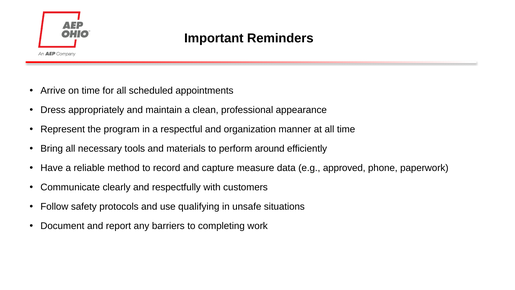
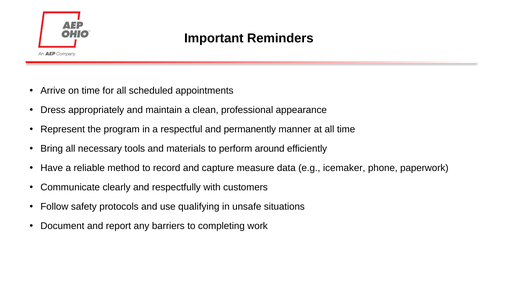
organization: organization -> permanently
approved: approved -> icemaker
